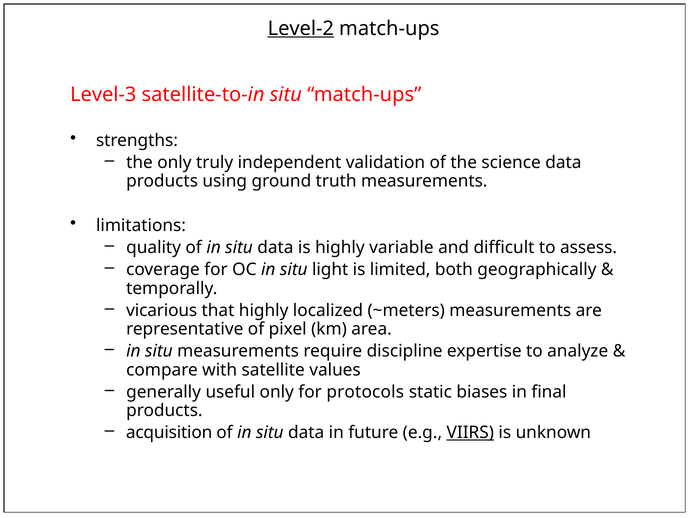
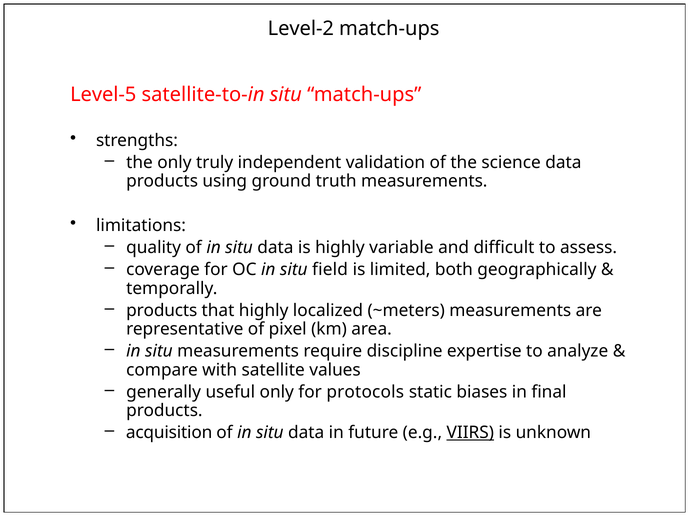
Level-2 underline: present -> none
Level-3: Level-3 -> Level-5
light: light -> field
vicarious at (162, 310): vicarious -> products
